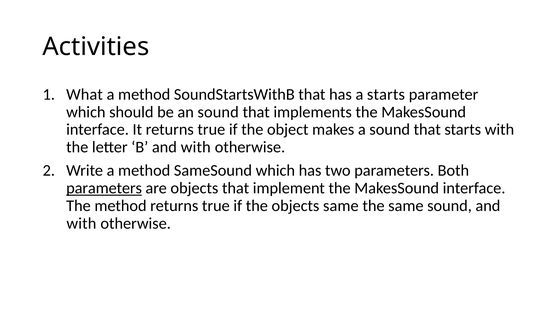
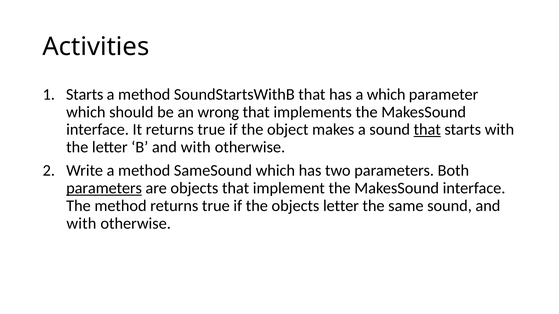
What at (85, 95): What -> Starts
a starts: starts -> which
an sound: sound -> wrong
that at (427, 130) underline: none -> present
objects same: same -> letter
